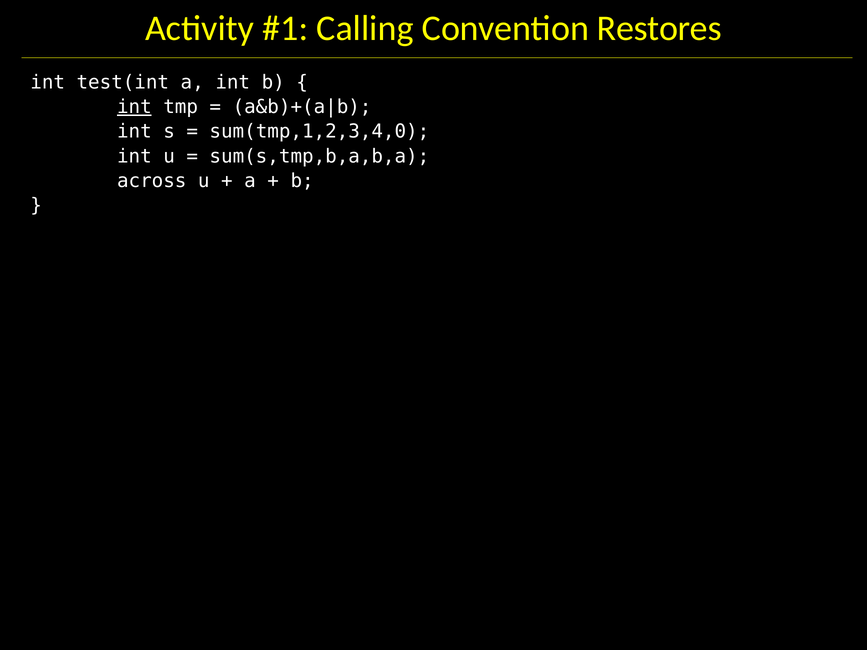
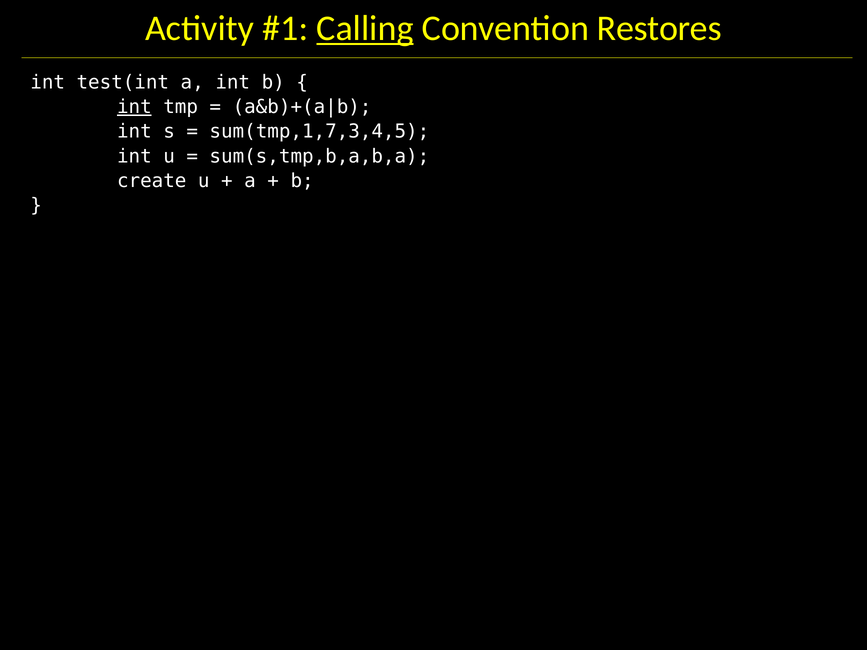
Calling underline: none -> present
sum(tmp,1,2,3,4,0: sum(tmp,1,2,3,4,0 -> sum(tmp,1,7,3,4,5
across: across -> create
